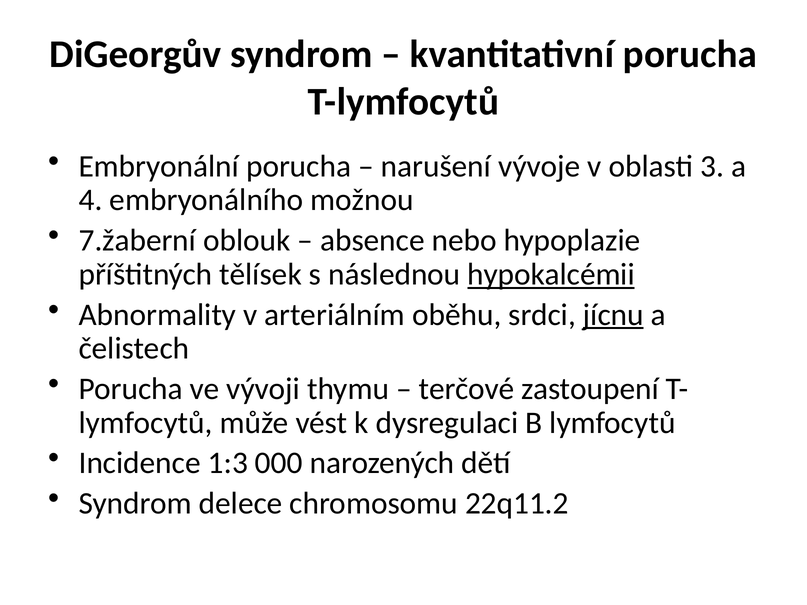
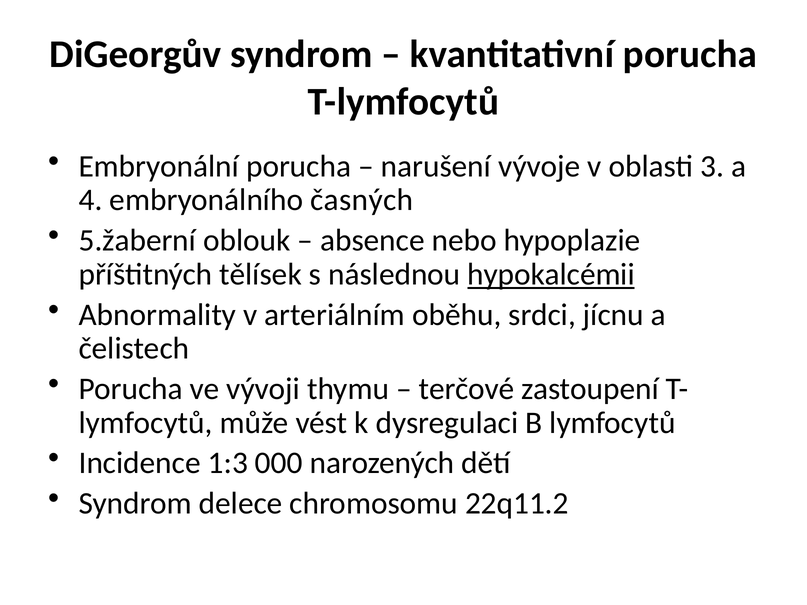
možnou: možnou -> časných
7.žaberní: 7.žaberní -> 5.žaberní
jícnu underline: present -> none
